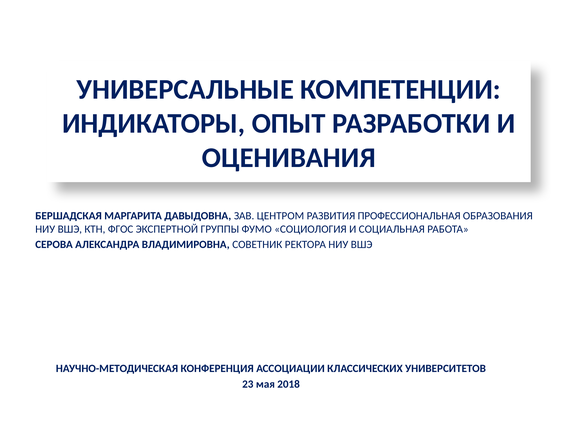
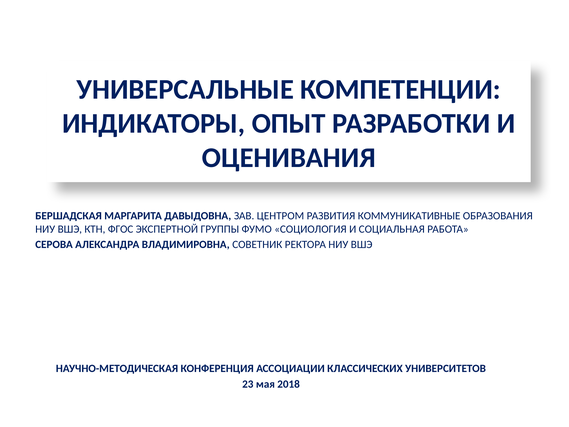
ПРОФЕССИОНАЛЬНАЯ: ПРОФЕССИОНАЛЬНАЯ -> КОММУНИКАТИВНЫЕ
